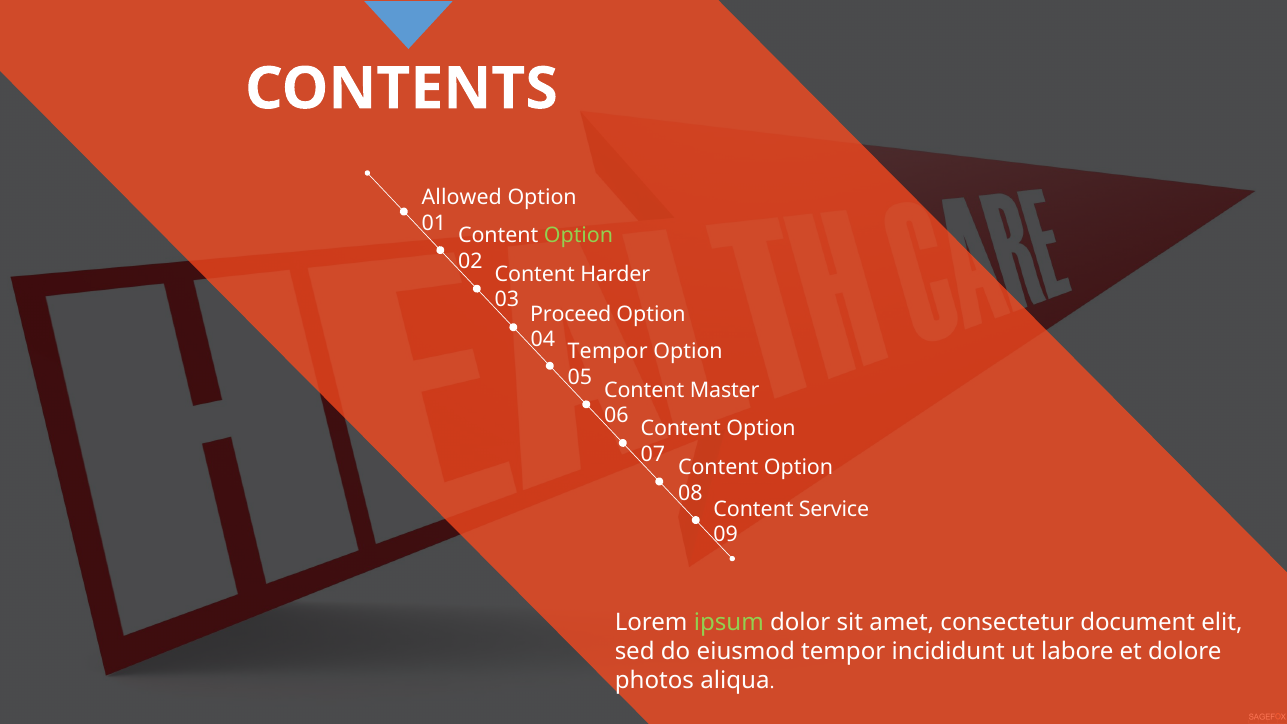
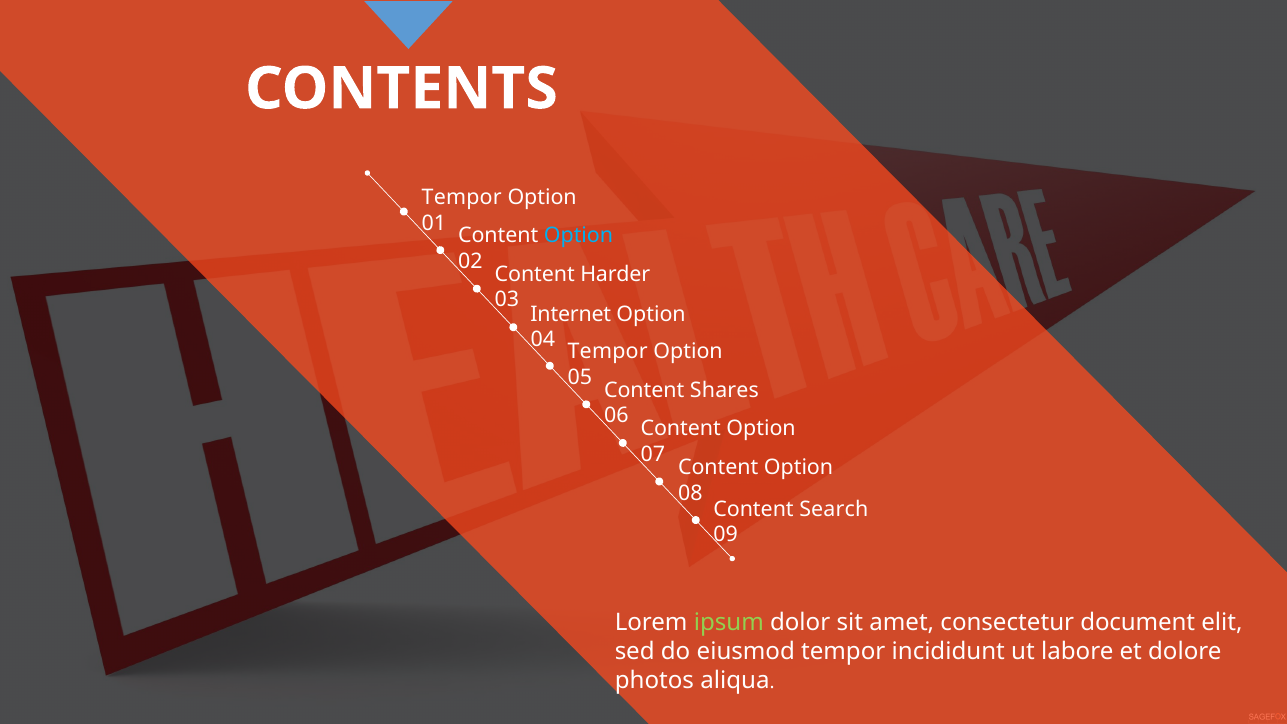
Allowed at (462, 198): Allowed -> Tempor
Option at (579, 236) colour: light green -> light blue
Proceed: Proceed -> Internet
Master: Master -> Shares
Service: Service -> Search
